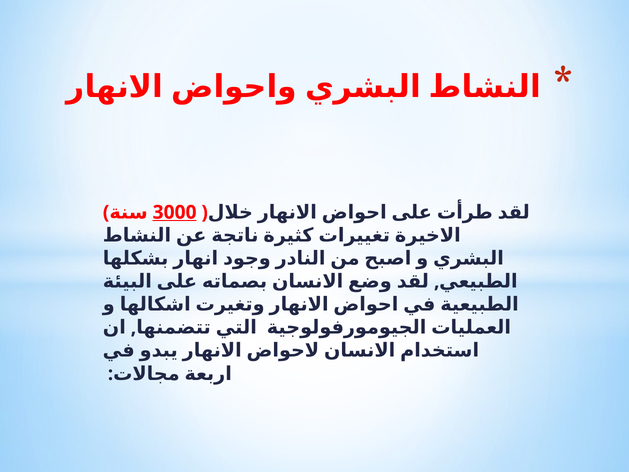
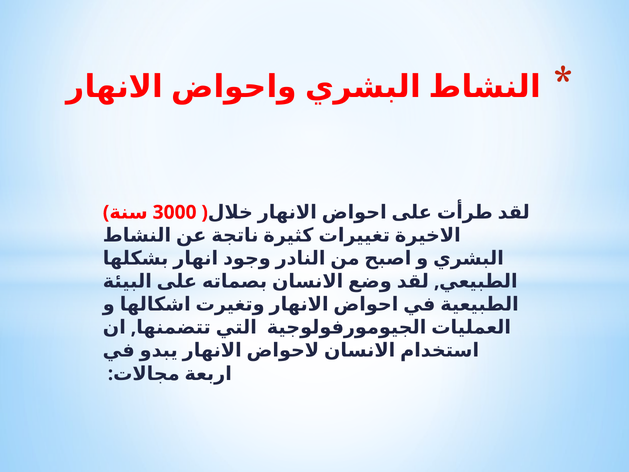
3000 underline: present -> none
